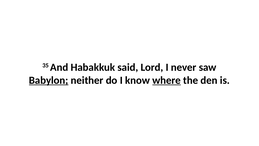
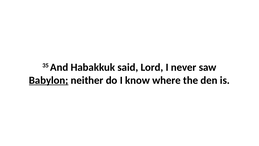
where underline: present -> none
